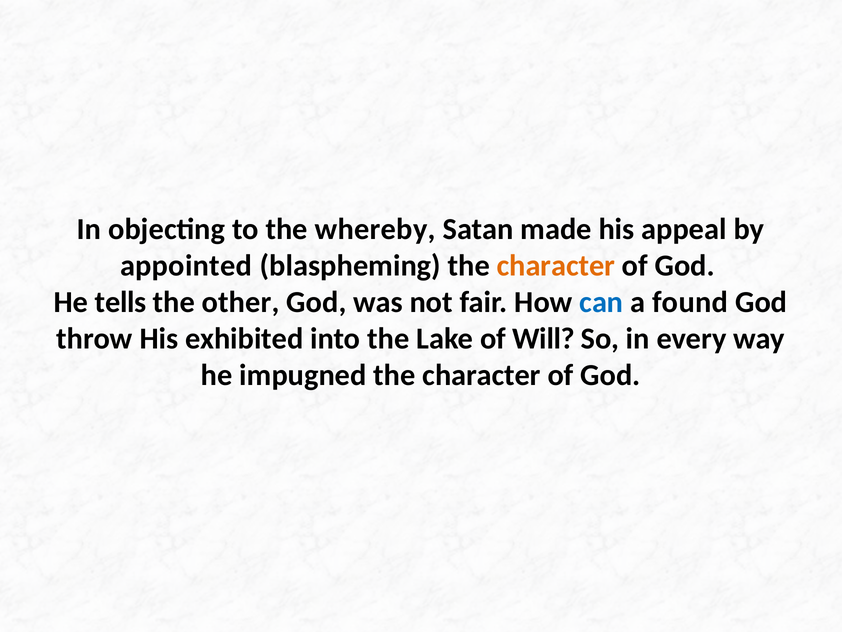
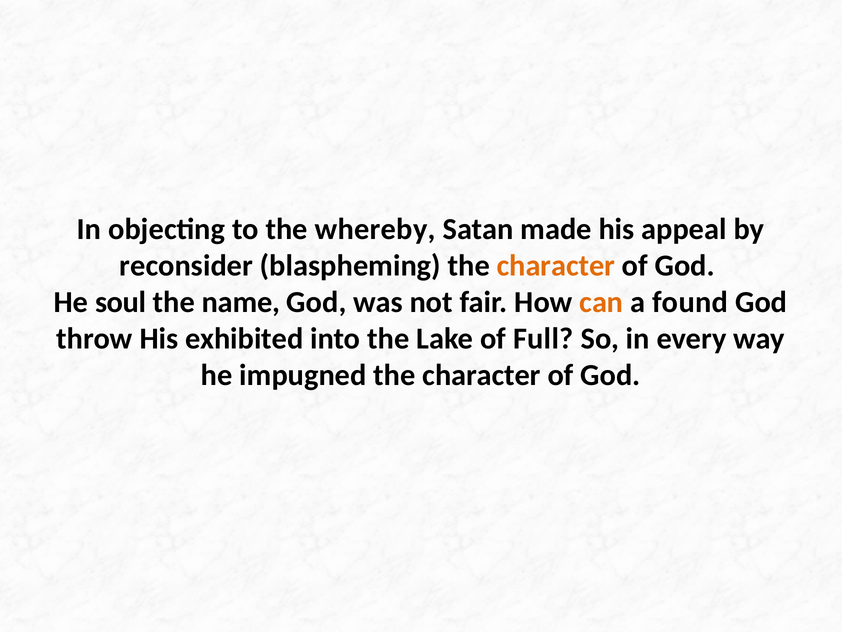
appointed: appointed -> reconsider
tells: tells -> soul
other: other -> name
can colour: blue -> orange
Will: Will -> Full
